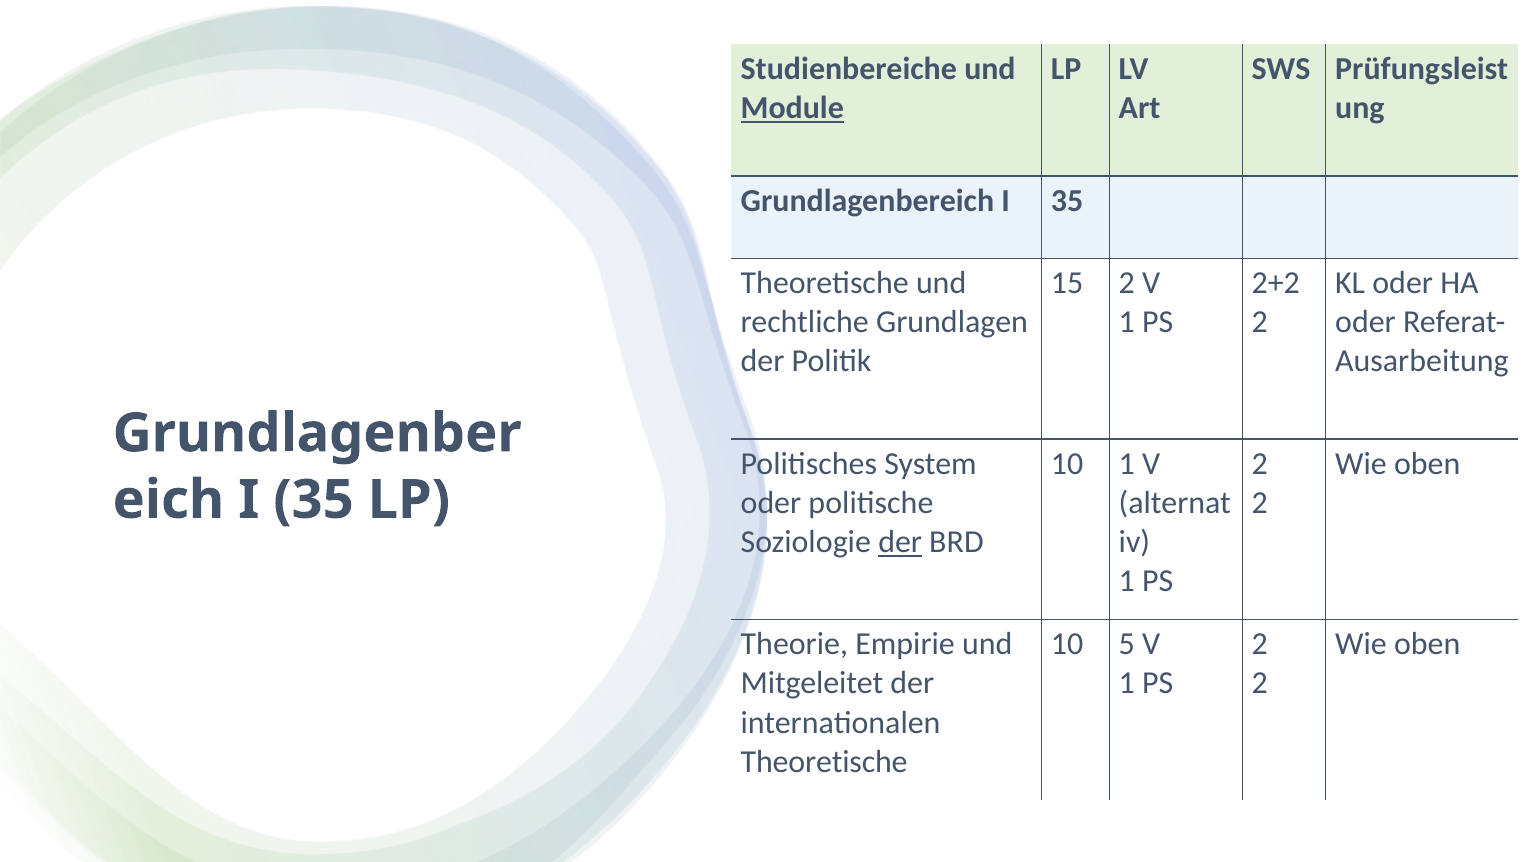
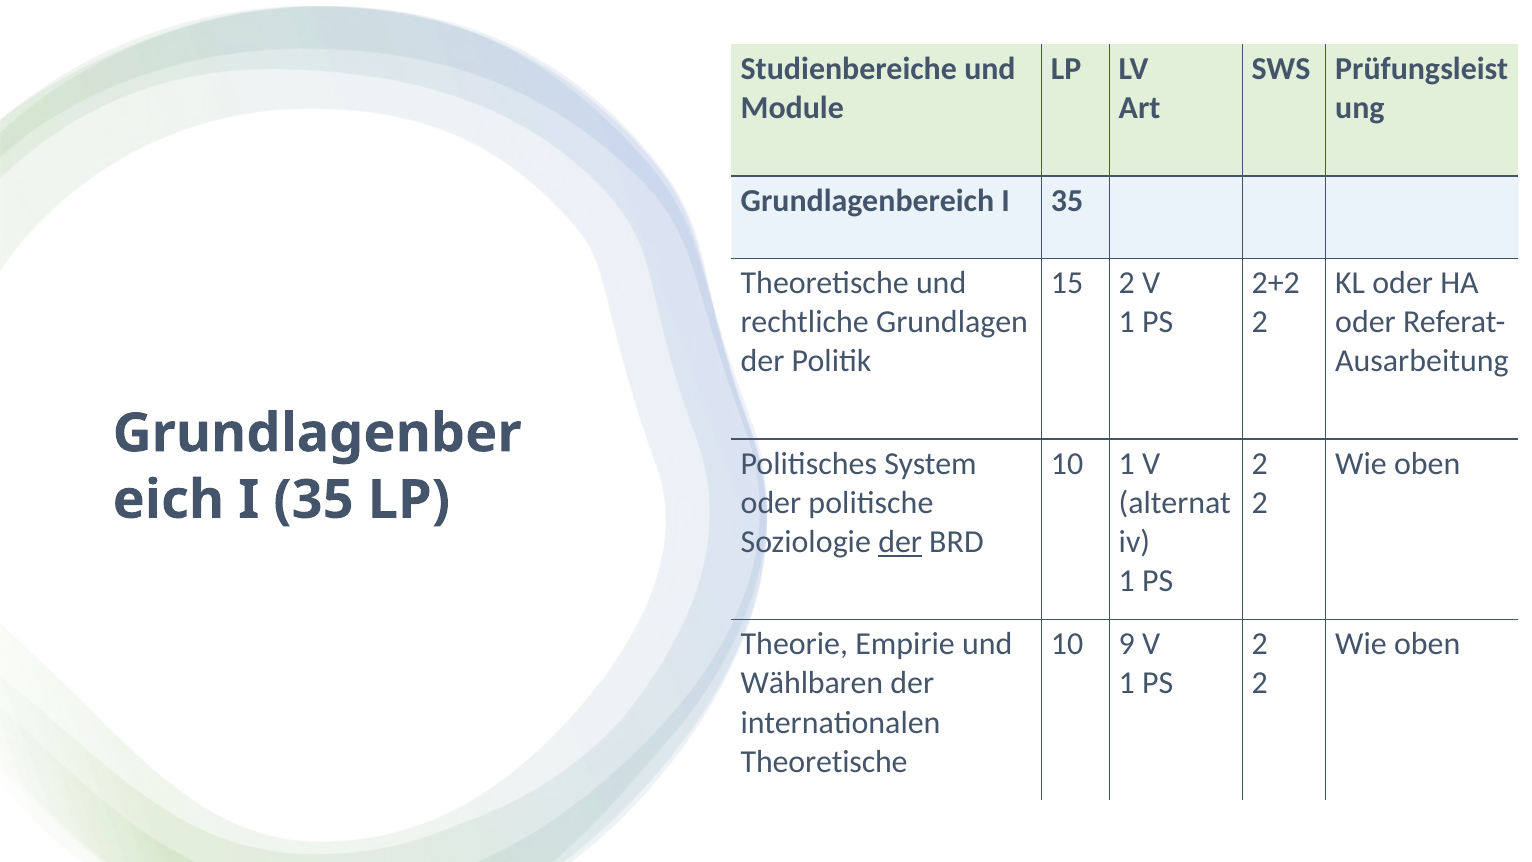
Module underline: present -> none
5: 5 -> 9
Mitgeleitet: Mitgeleitet -> Wählbaren
